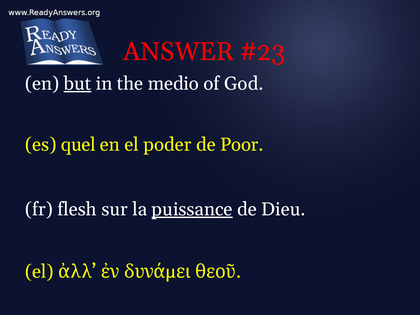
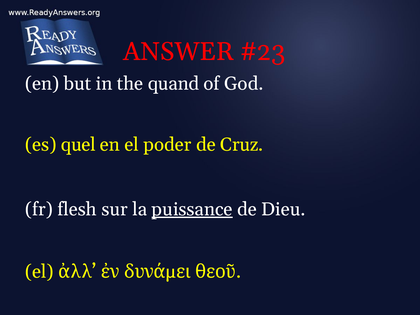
but underline: present -> none
medio: medio -> quand
Poor: Poor -> Cruz
